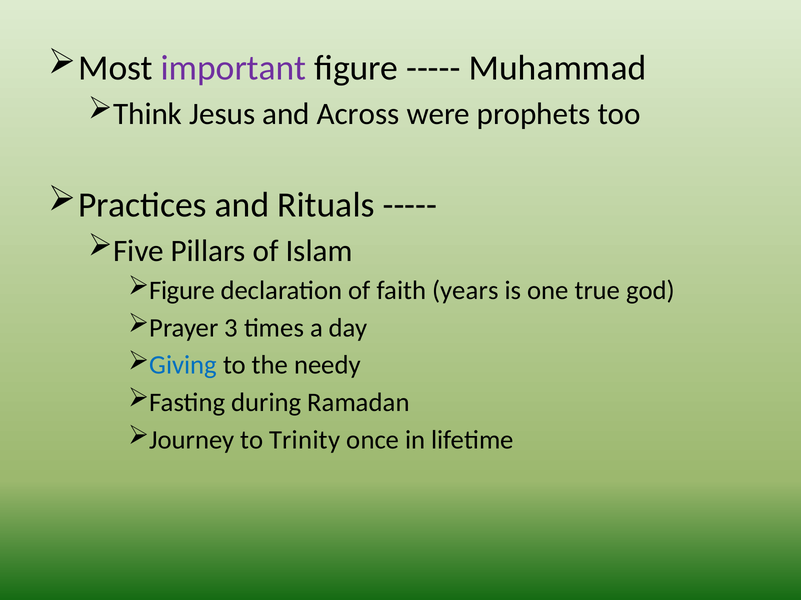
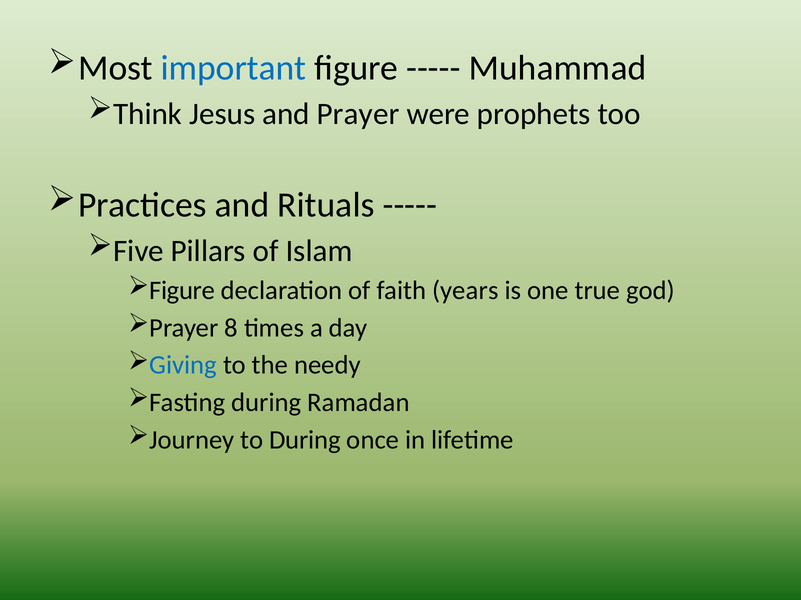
important colour: purple -> blue
and Across: Across -> Prayer
3: 3 -> 8
to Trinity: Trinity -> During
